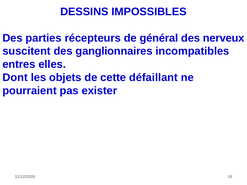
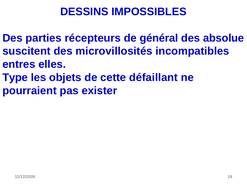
nerveux: nerveux -> absolue
ganglionnaires: ganglionnaires -> microvillosités
Dont: Dont -> Type
